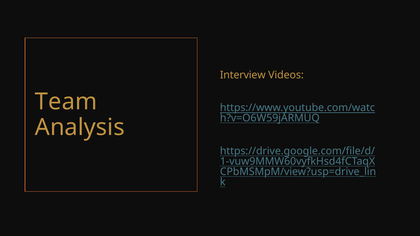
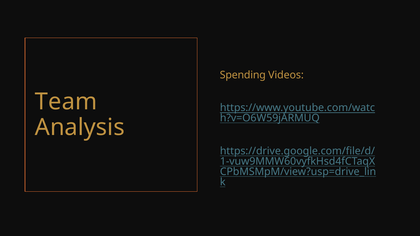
Interview: Interview -> Spending
